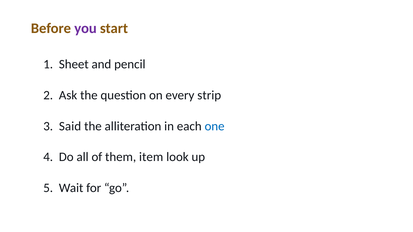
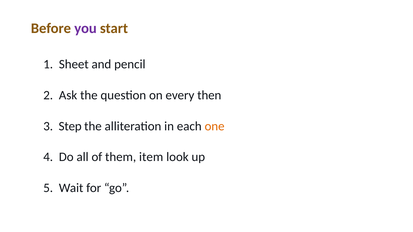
strip: strip -> then
Said: Said -> Step
one colour: blue -> orange
